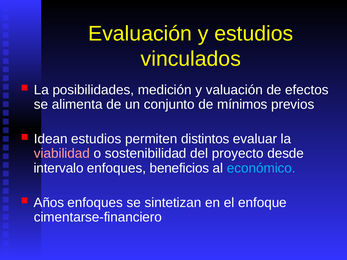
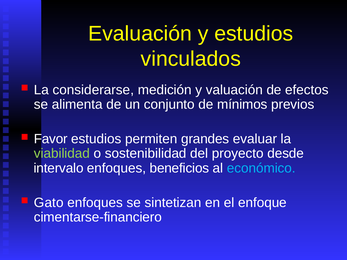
posibilidades: posibilidades -> considerarse
Idean: Idean -> Favor
distintos: distintos -> grandes
viabilidad colour: pink -> light green
Años: Años -> Gato
